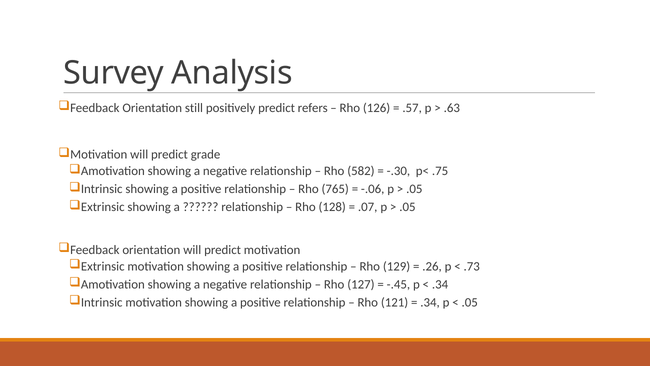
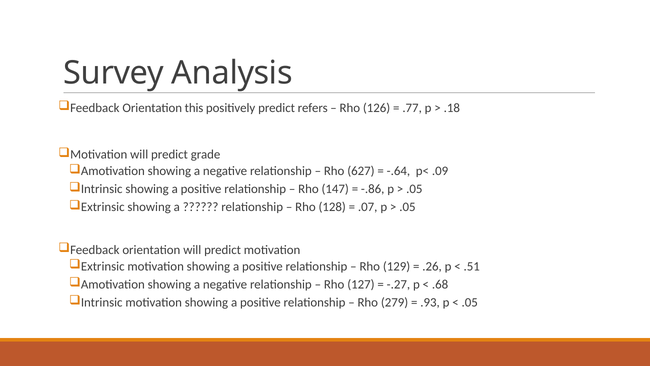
still: still -> this
.57: .57 -> .77
.63: .63 -> .18
582: 582 -> 627
-.30: -.30 -> -.64
.75: .75 -> .09
765: 765 -> 147
-.06: -.06 -> -.86
.73: .73 -> .51
-.45: -.45 -> -.27
.34 at (440, 284): .34 -> .68
121: 121 -> 279
.34 at (430, 302): .34 -> .93
